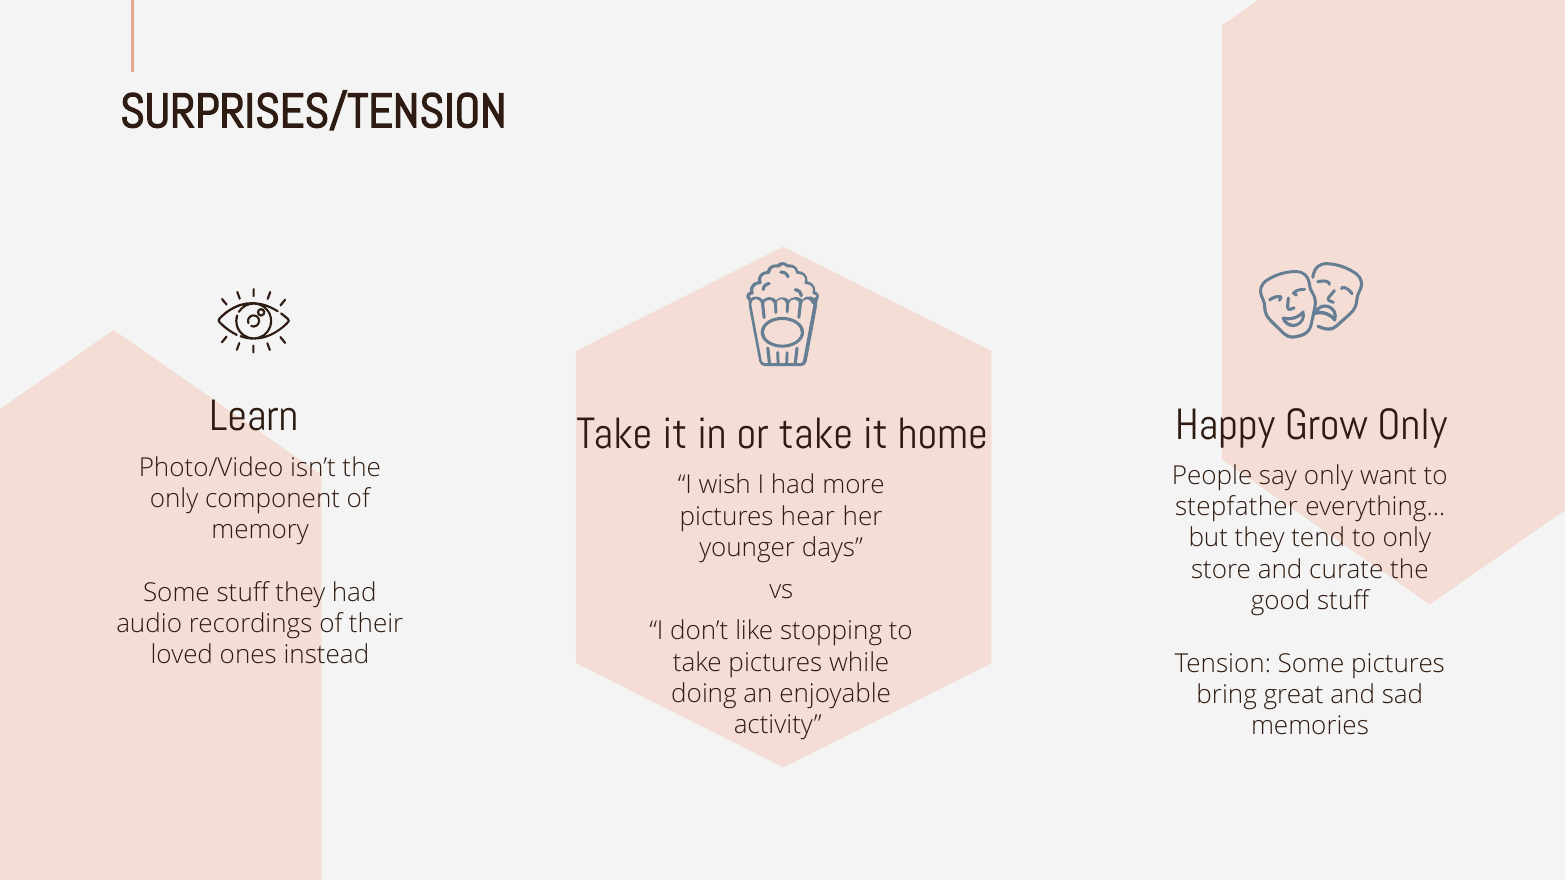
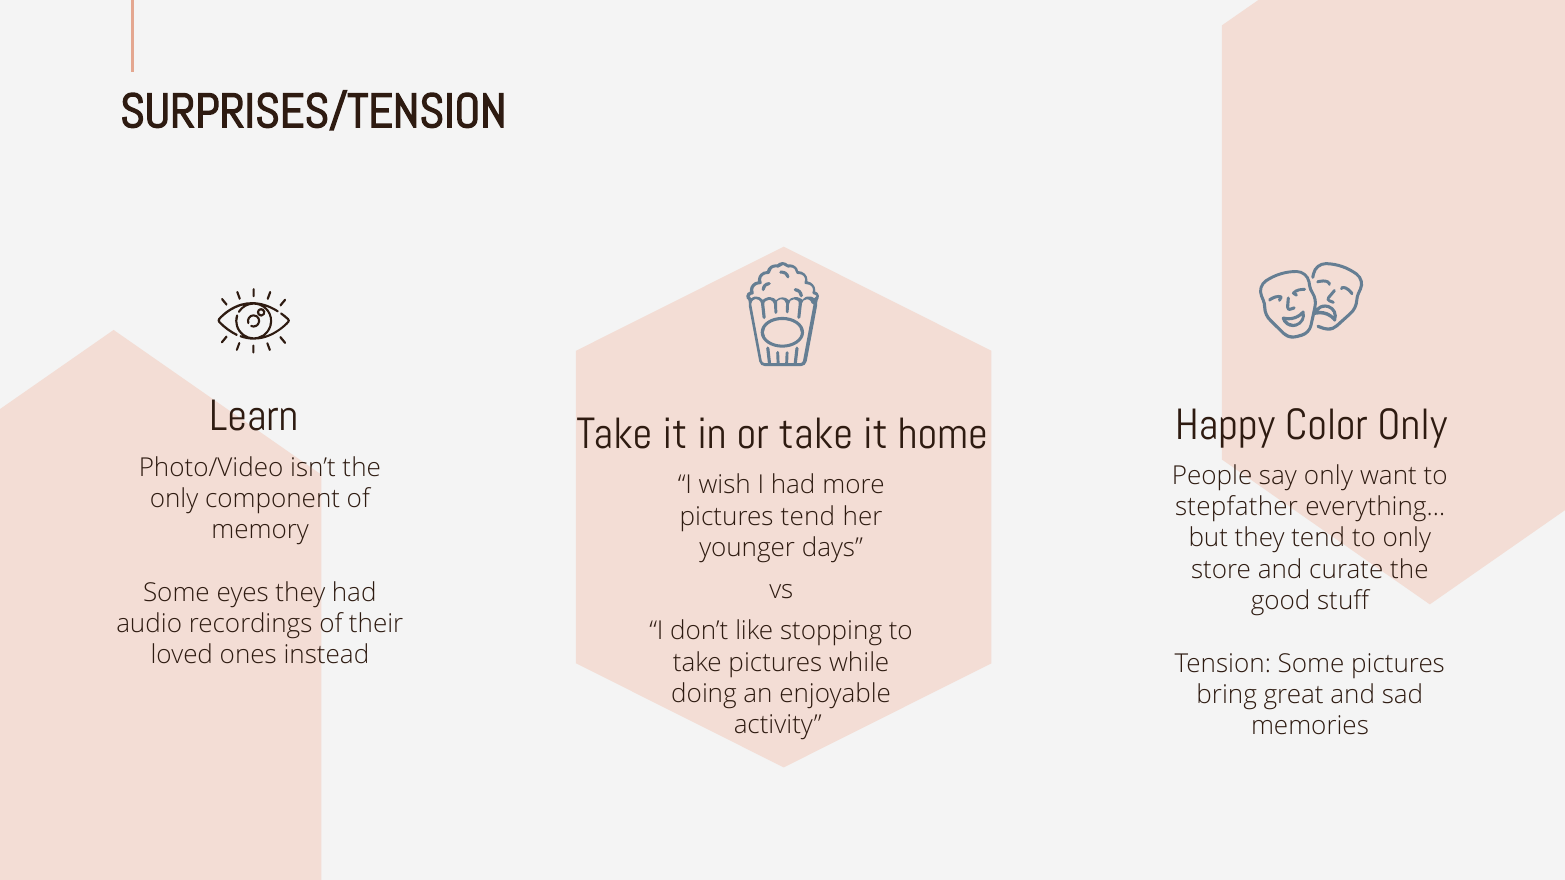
Grow: Grow -> Color
pictures hear: hear -> tend
Some stuff: stuff -> eyes
